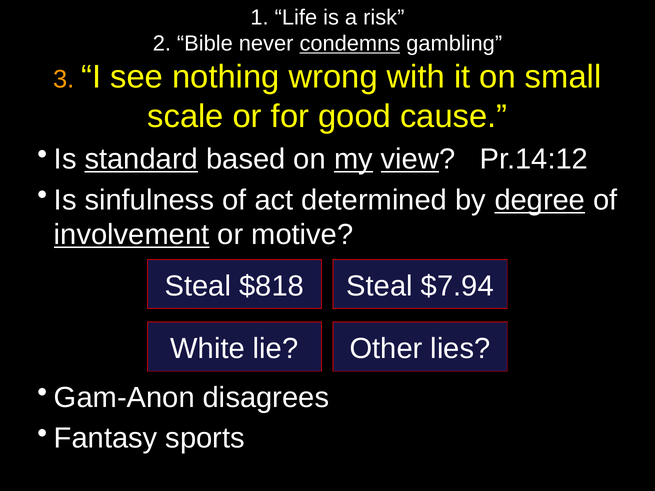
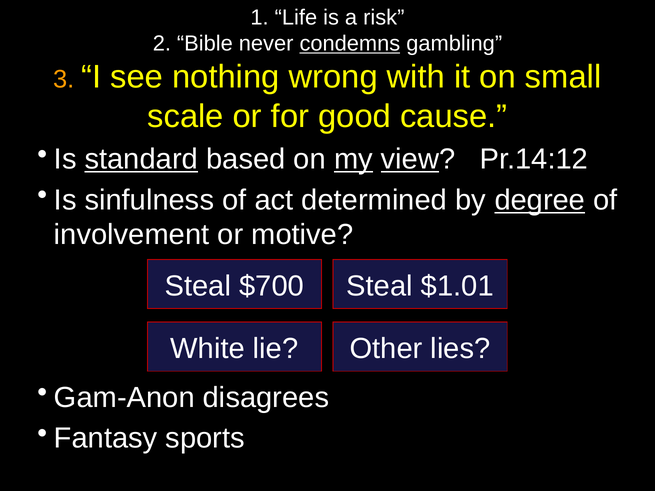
involvement underline: present -> none
$818: $818 -> $700
$7.94: $7.94 -> $1.01
